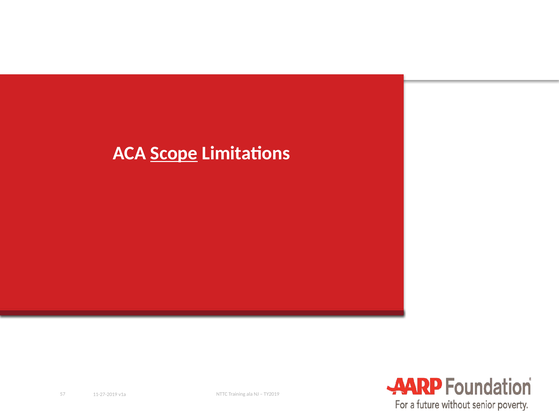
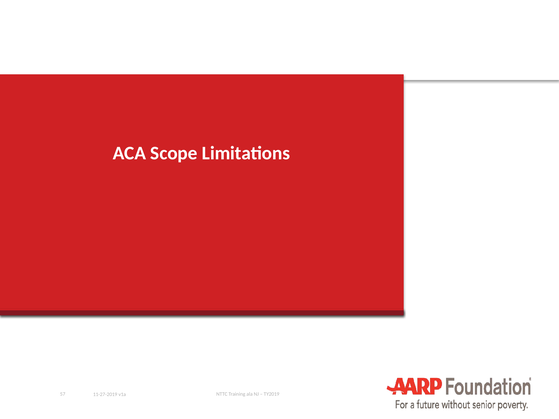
Scope underline: present -> none
